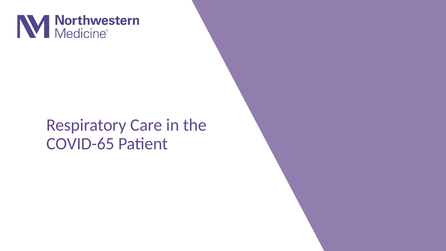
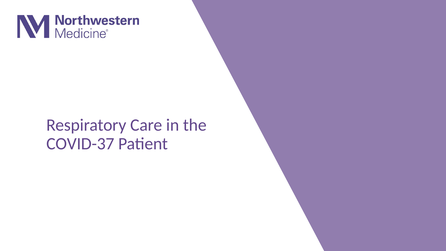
COVID-65: COVID-65 -> COVID-37
